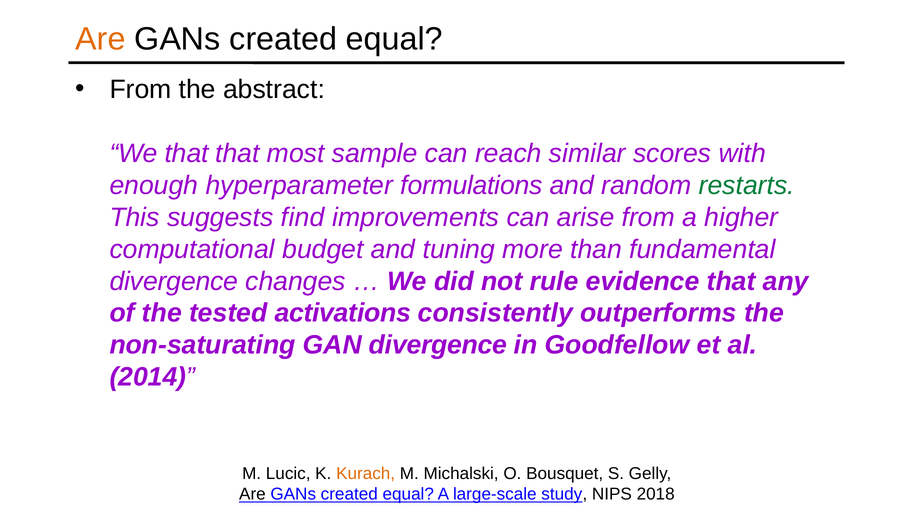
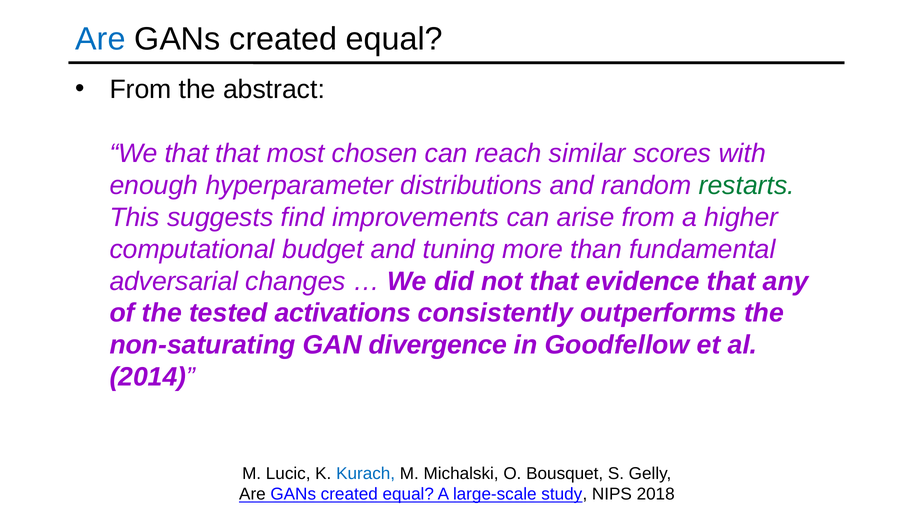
Are at (100, 39) colour: orange -> blue
sample: sample -> chosen
formulations: formulations -> distributions
divergence at (174, 282): divergence -> adversarial
not rule: rule -> that
Kurach colour: orange -> blue
